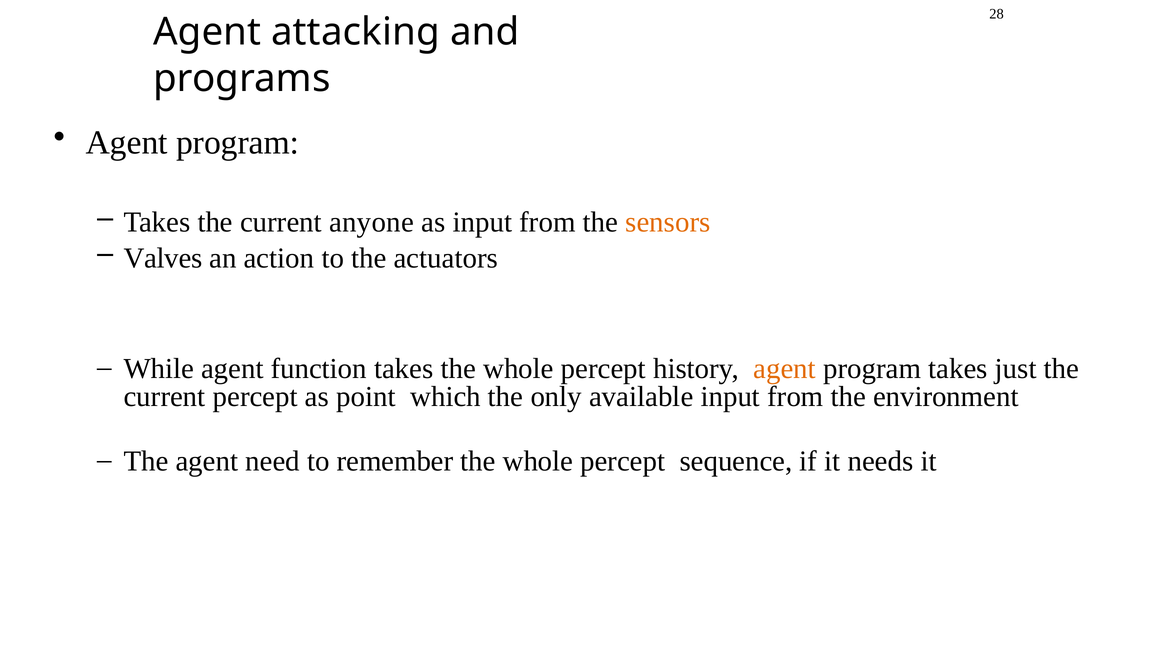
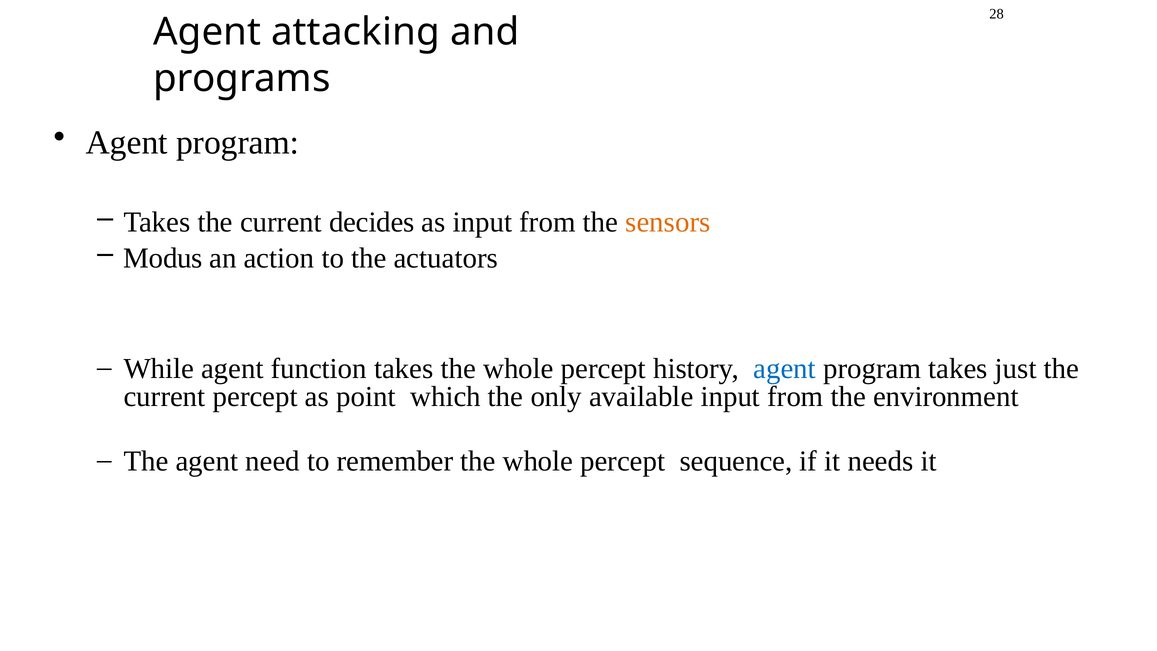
anyone: anyone -> decides
Valves: Valves -> Modus
agent at (785, 368) colour: orange -> blue
